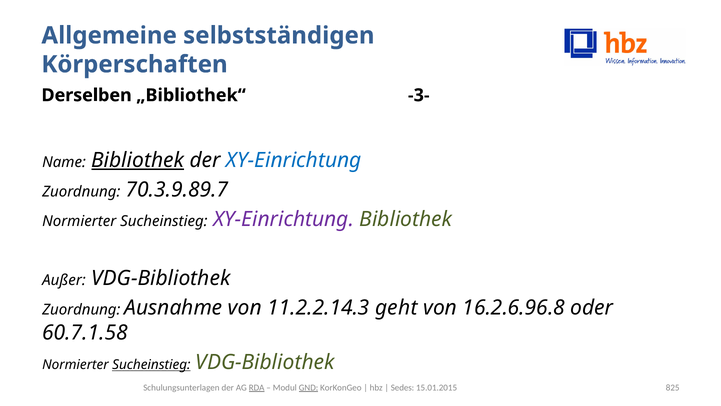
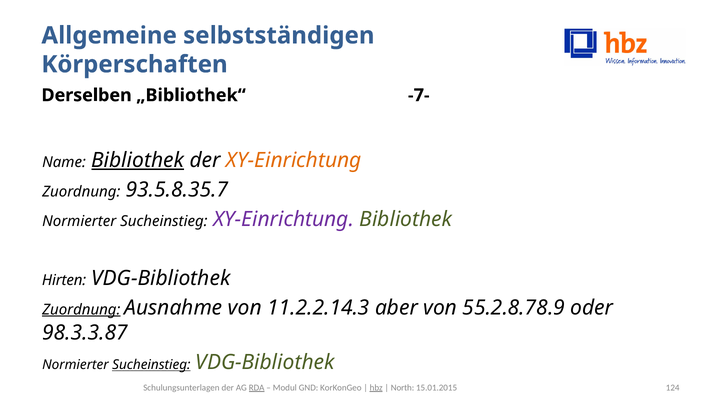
-3-: -3- -> -7-
XY-Einrichtung at (294, 160) colour: blue -> orange
70.3.9.89.7: 70.3.9.89.7 -> 93.5.8.35.7
Außer: Außer -> Hirten
Zuordnung at (81, 309) underline: none -> present
geht: geht -> aber
16.2.6.96.8: 16.2.6.96.8 -> 55.2.8.78.9
60.7.1.58: 60.7.1.58 -> 98.3.3.87
GND underline: present -> none
hbz underline: none -> present
Sedes: Sedes -> North
825: 825 -> 124
